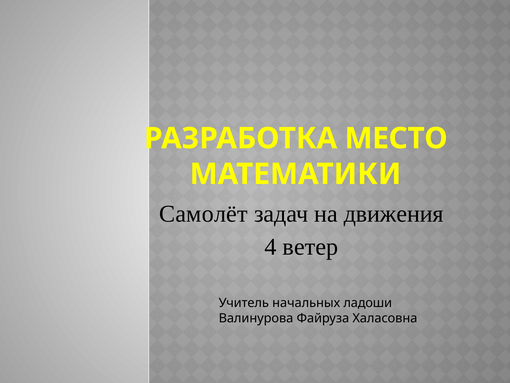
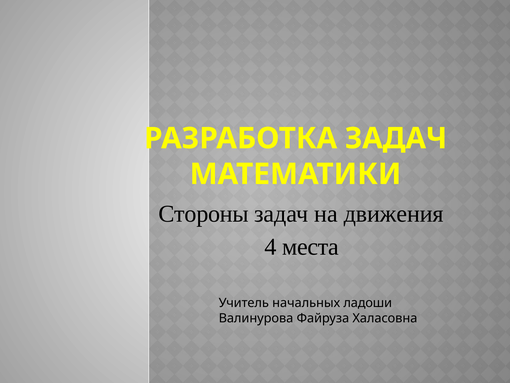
РАЗРАБОТКА МЕСТО: МЕСТО -> ЗАДАЧ
Самолёт: Самолёт -> Стороны
ветер: ветер -> места
